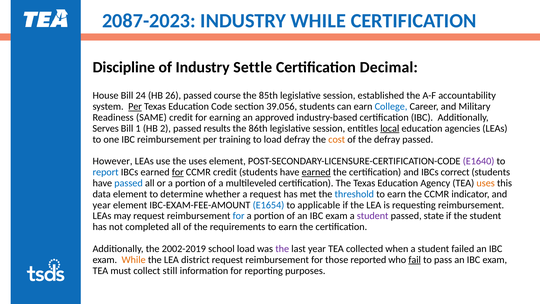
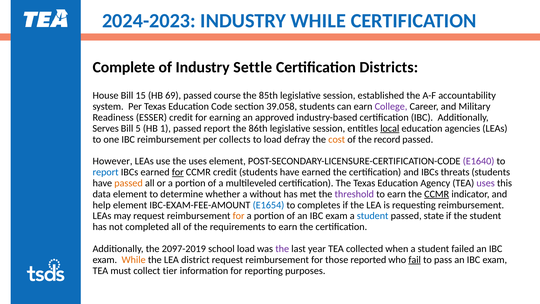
2087-2023: 2087-2023 -> 2024-2023
Discipline: Discipline -> Complete
Decimal: Decimal -> Districts
24: 24 -> 15
26: 26 -> 69
Per at (135, 106) underline: present -> none
39.056: 39.056 -> 39.058
College colour: blue -> purple
SAME: SAME -> ESSER
1: 1 -> 5
2: 2 -> 1
passed results: results -> report
training: training -> collects
the defray: defray -> record
earned at (316, 172) underline: present -> none
correct: correct -> threats
passed at (129, 183) colour: blue -> orange
uses at (486, 183) colour: orange -> purple
a request: request -> without
threshold colour: blue -> purple
CCMR at (437, 194) underline: none -> present
year at (102, 205): year -> help
applicable: applicable -> completes
for at (239, 216) colour: blue -> orange
student at (373, 216) colour: purple -> blue
2002-2019: 2002-2019 -> 2097-2019
still: still -> tier
